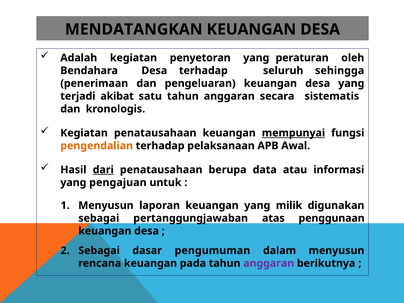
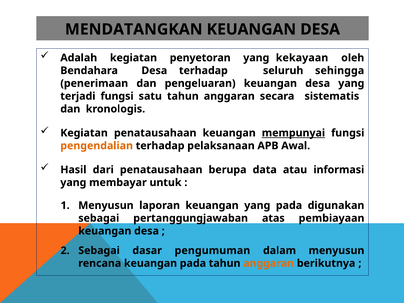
peraturan: peraturan -> kekayaan
terjadi akibat: akibat -> fungsi
dari underline: present -> none
pengajuan: pengajuan -> membayar
yang milik: milik -> pada
penggunaan: penggunaan -> pembiayaan
anggaran at (269, 263) colour: purple -> orange
